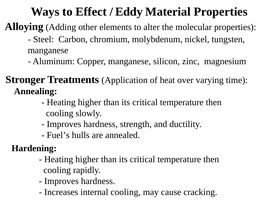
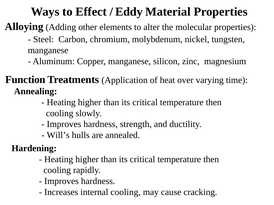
Stronger: Stronger -> Function
Fuel’s: Fuel’s -> Will’s
